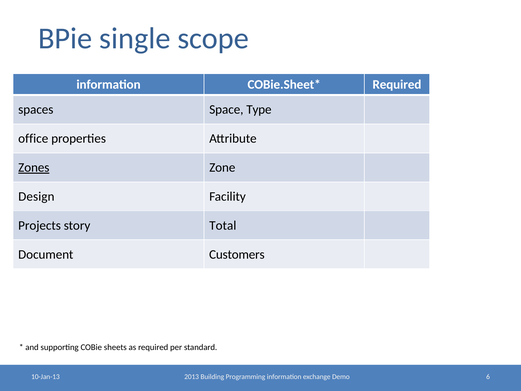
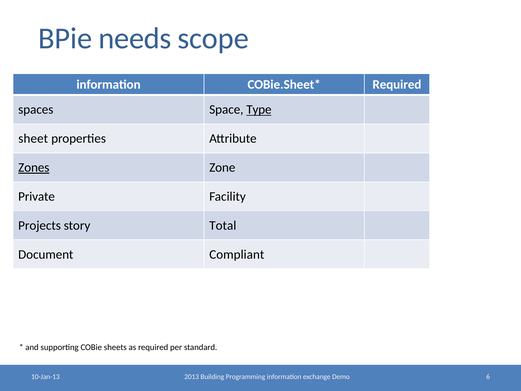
single: single -> needs
Type underline: none -> present
office: office -> sheet
Design: Design -> Private
Customers: Customers -> Compliant
